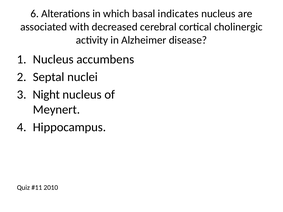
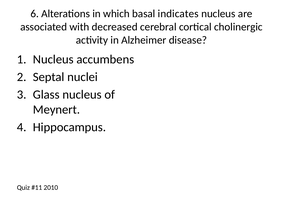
Night: Night -> Glass
